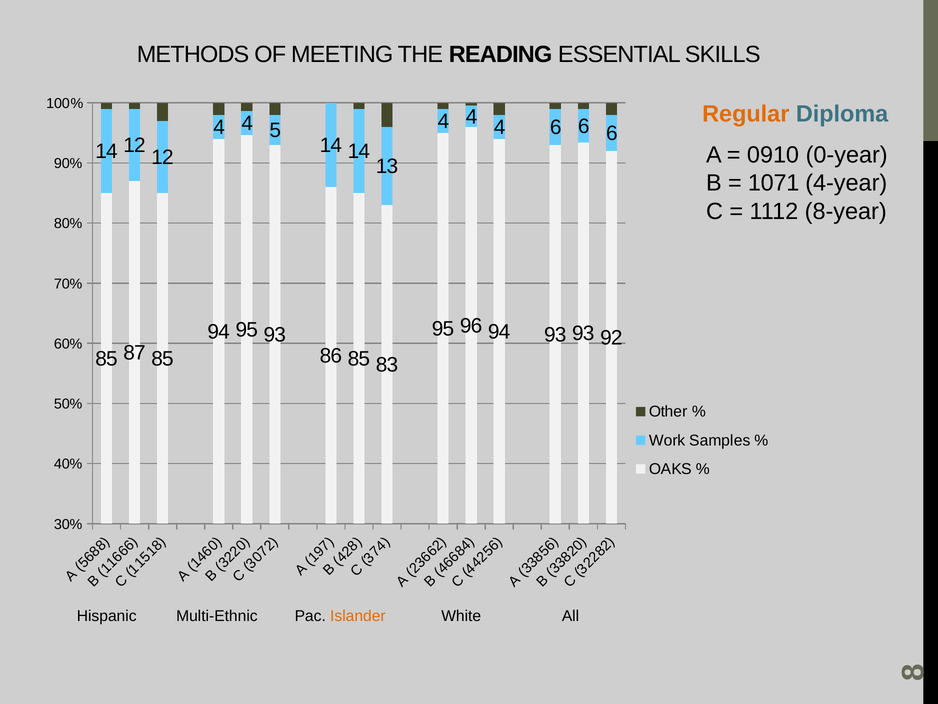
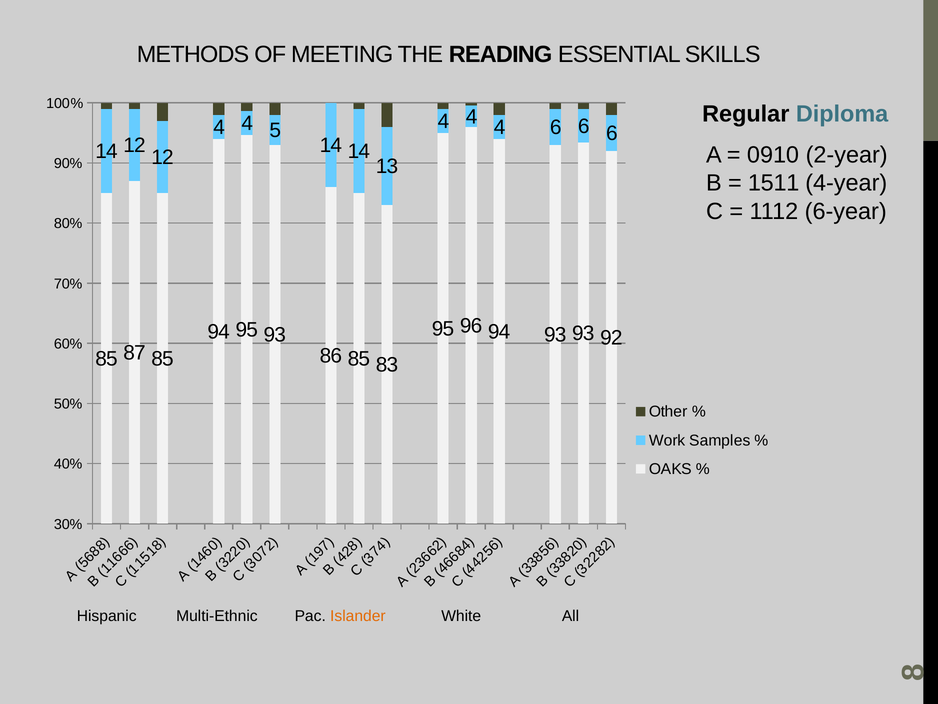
Regular colour: orange -> black
0-year: 0-year -> 2-year
1071: 1071 -> 1511
8-year: 8-year -> 6-year
